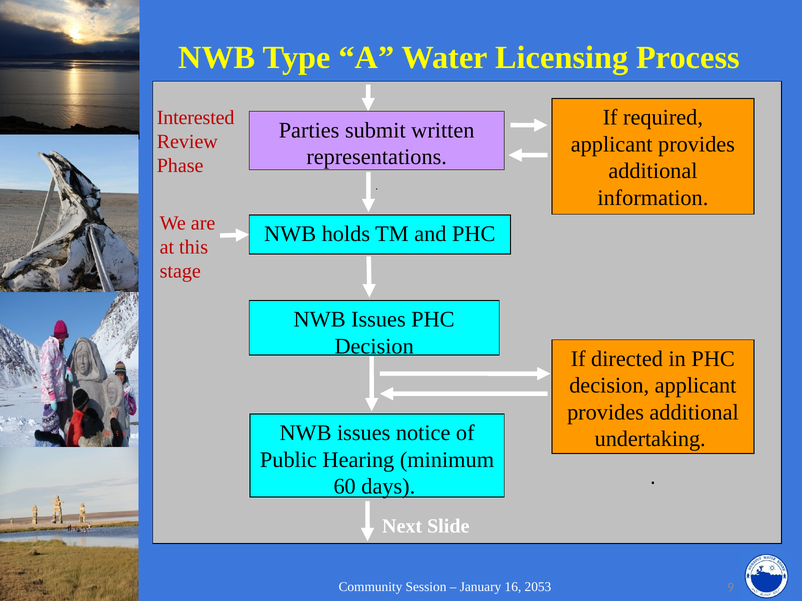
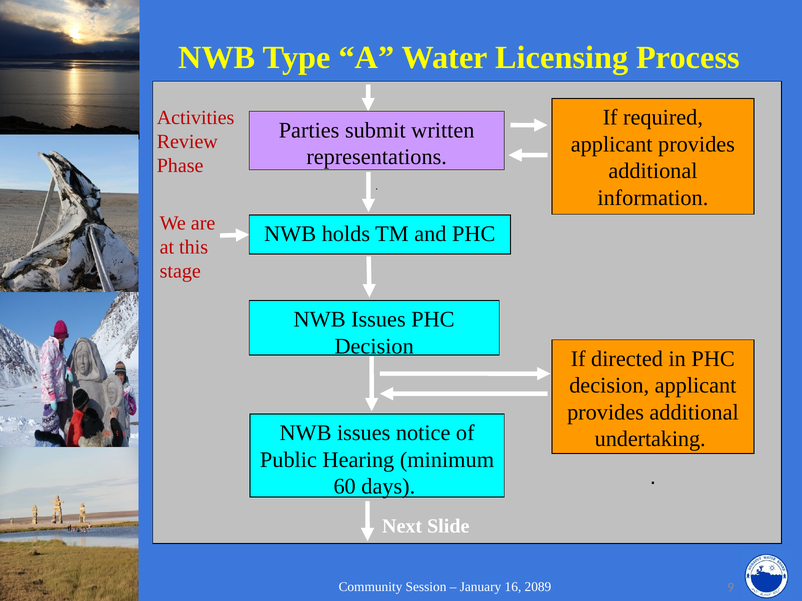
Interested: Interested -> Activities
2053: 2053 -> 2089
